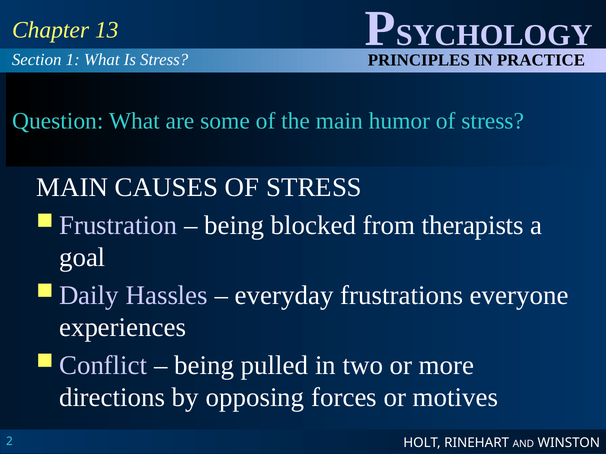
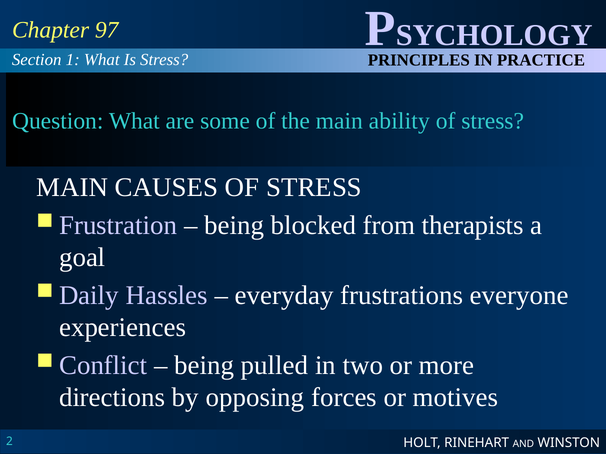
13: 13 -> 97
humor: humor -> ability
